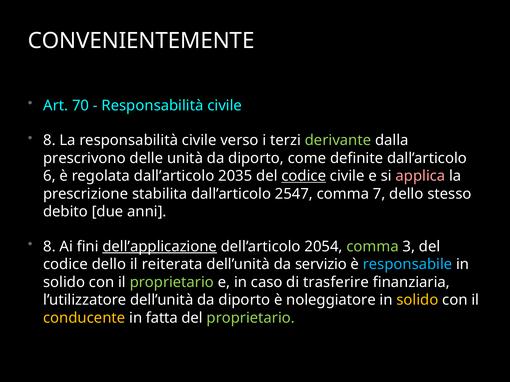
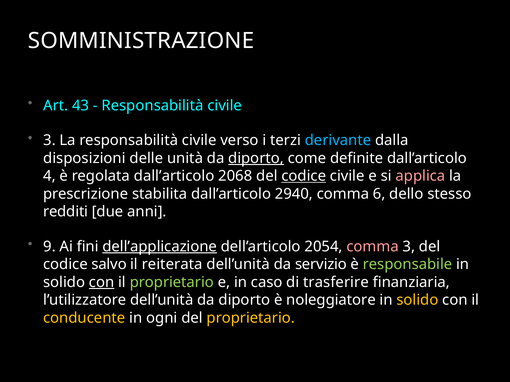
CONVENIENTEMENTE: CONVENIENTEMENTE -> SOMMINISTRAZIONE
70: 70 -> 43
8 at (49, 140): 8 -> 3
derivante colour: light green -> light blue
prescrivono: prescrivono -> disposizioni
diporto at (256, 158) underline: none -> present
6: 6 -> 4
2035: 2035 -> 2068
2547: 2547 -> 2940
7: 7 -> 6
debito: debito -> redditi
8 at (49, 247): 8 -> 9
comma at (373, 247) colour: light green -> pink
codice dello: dello -> salvo
responsabile colour: light blue -> light green
con at (102, 282) underline: none -> present
fatta: fatta -> ogni
proprietario at (251, 318) colour: light green -> yellow
